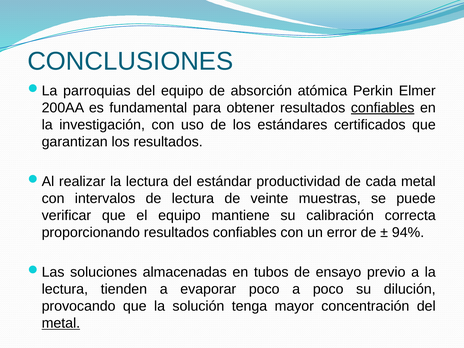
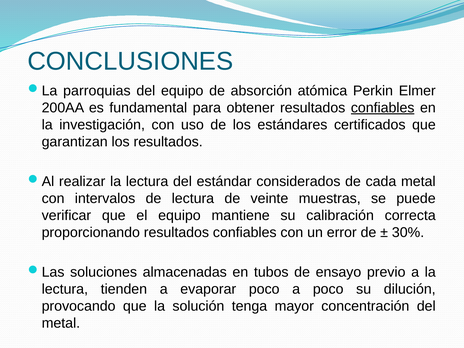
productividad: productividad -> considerados
94%: 94% -> 30%
metal at (61, 323) underline: present -> none
